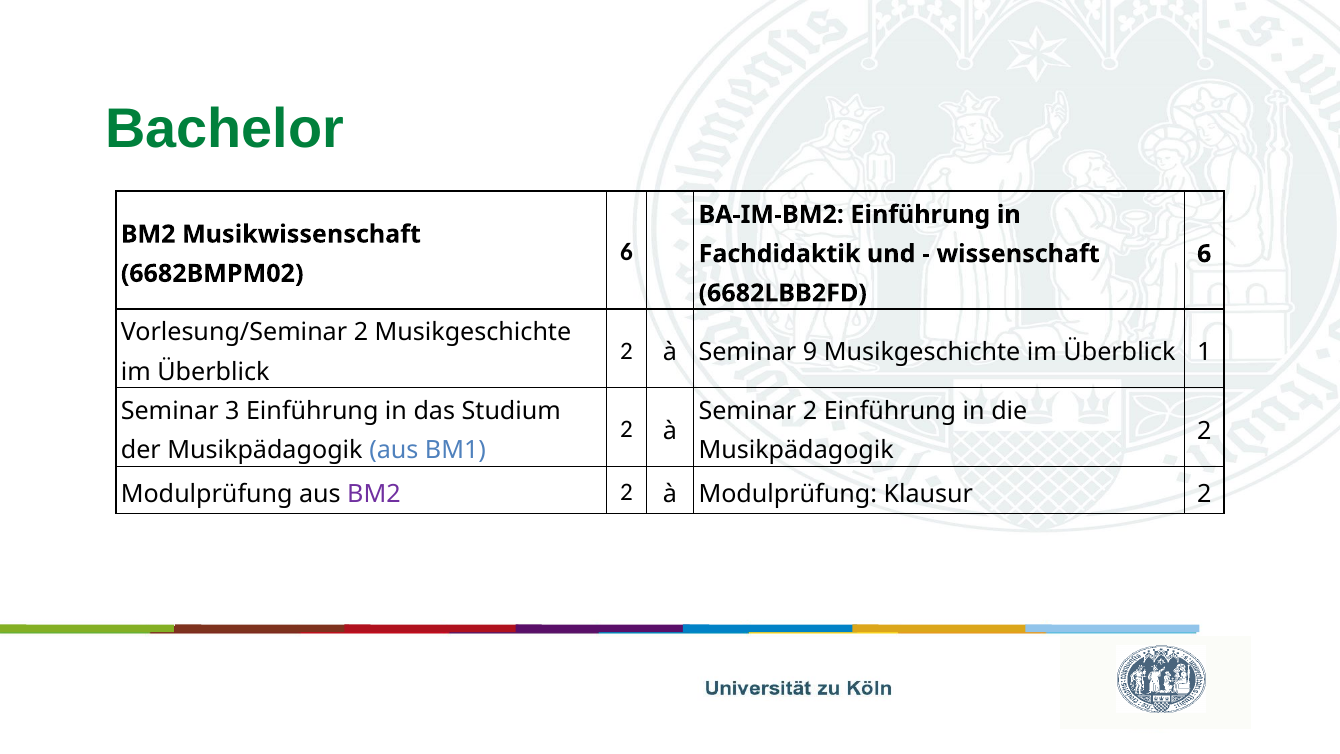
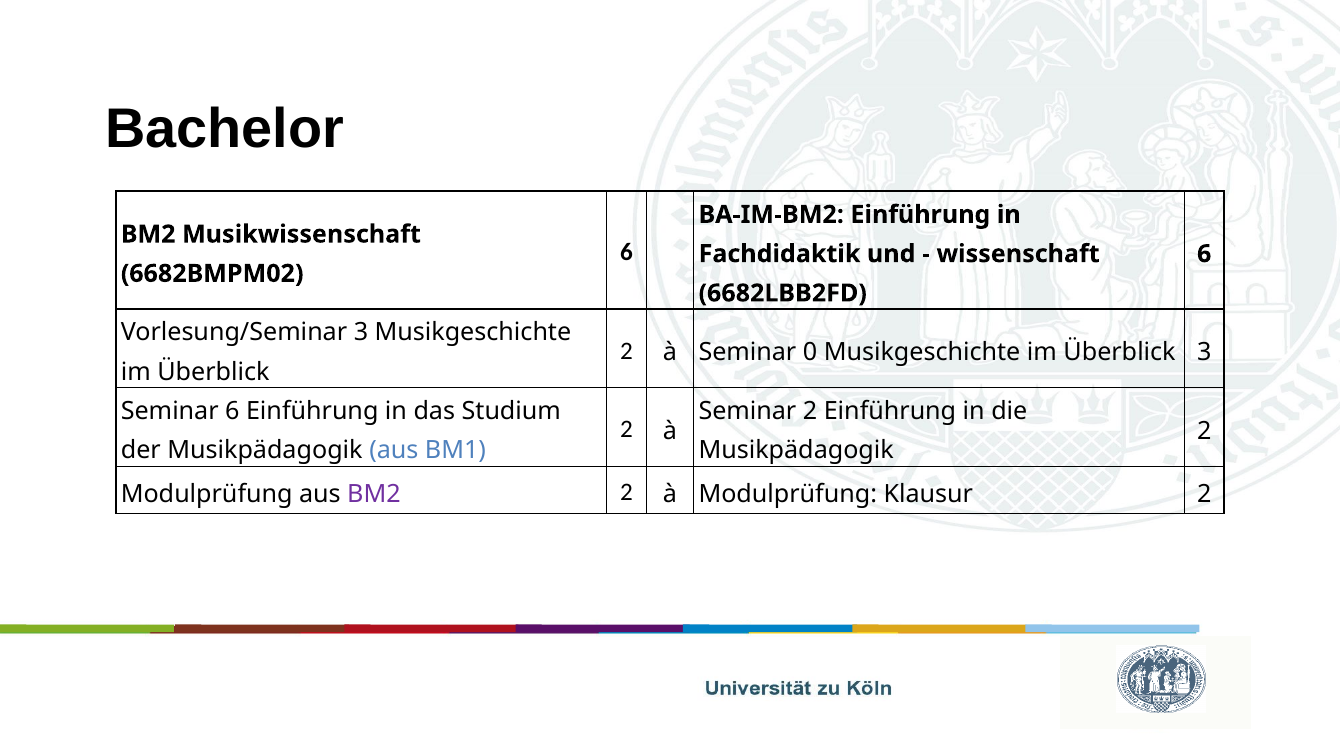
Bachelor colour: green -> black
Vorlesung/Seminar 2: 2 -> 3
9: 9 -> 0
Überblick 1: 1 -> 3
Seminar 3: 3 -> 6
